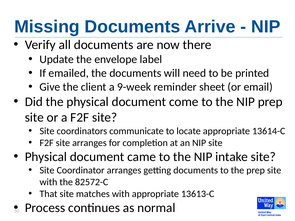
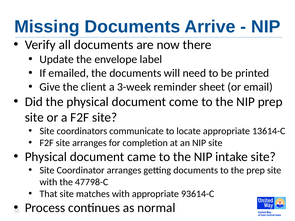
9-week: 9-week -> 3-week
82572-C: 82572-C -> 47798-C
13613-C: 13613-C -> 93614-C
